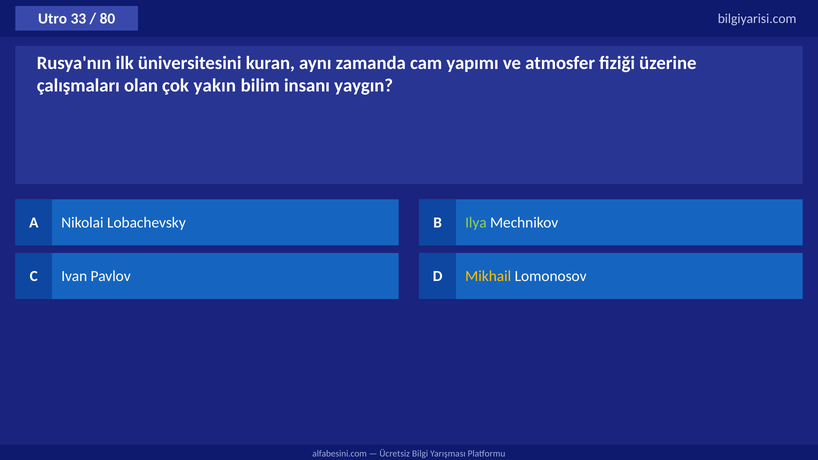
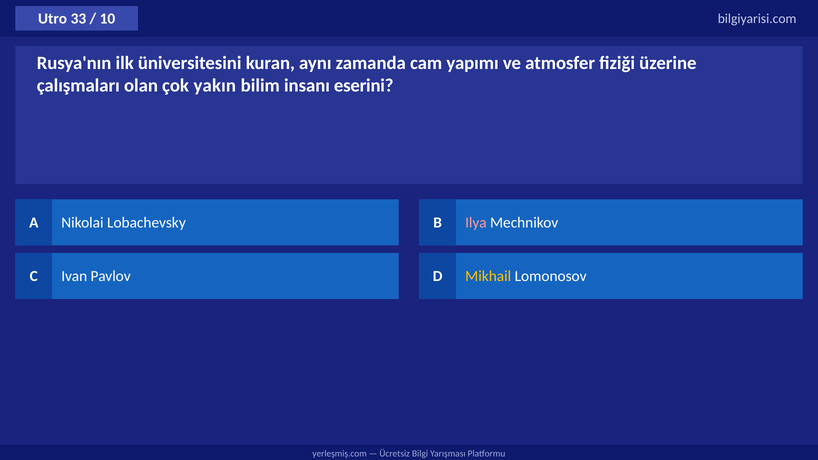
80: 80 -> 10
yaygın: yaygın -> eserini
Ilya colour: light green -> pink
alfabesini.com: alfabesini.com -> yerleşmiş.com
